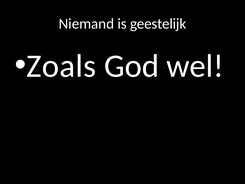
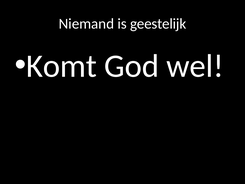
Zoals: Zoals -> Komt
